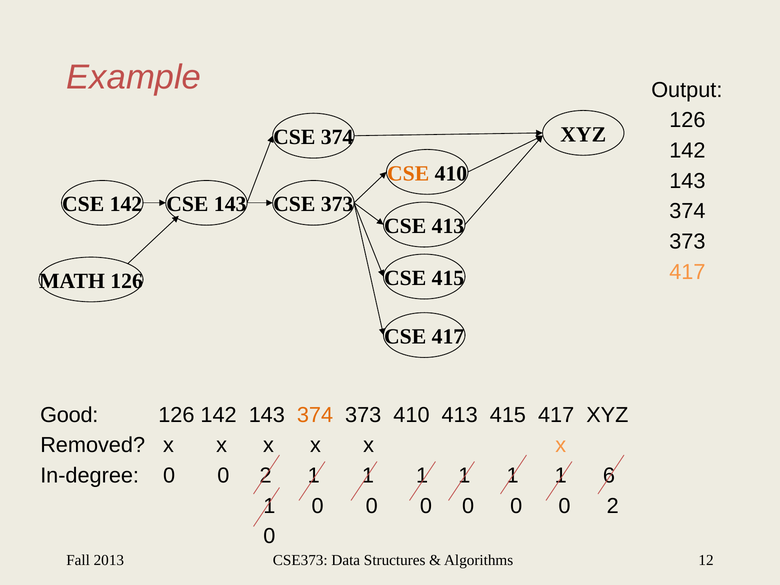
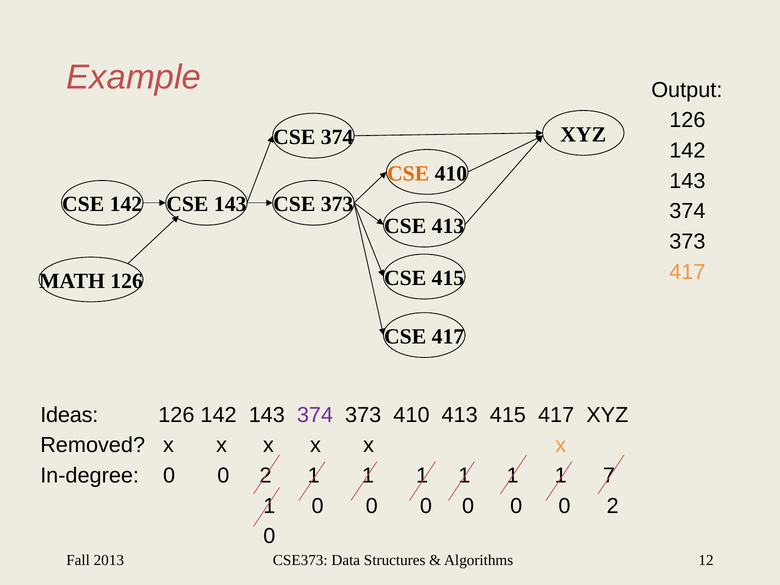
Good: Good -> Ideas
374 at (315, 415) colour: orange -> purple
6: 6 -> 7
